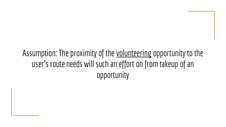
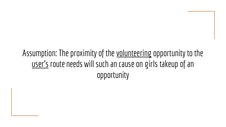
user’s underline: none -> present
effort: effort -> cause
from: from -> girls
